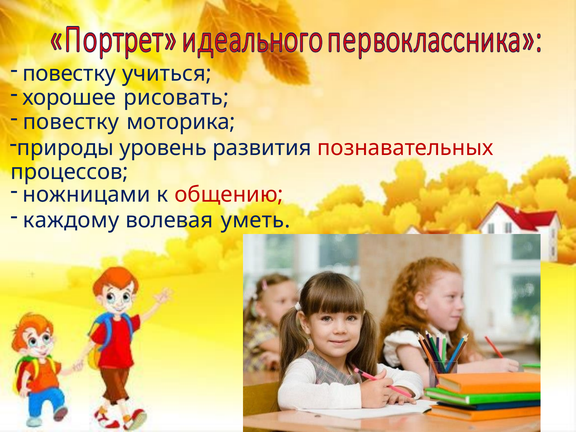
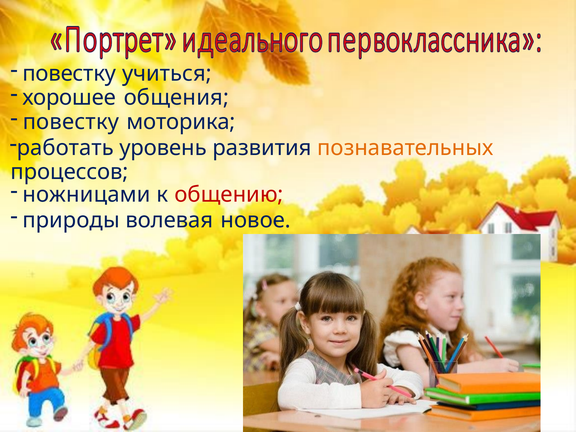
рисовать: рисовать -> общения
природы: природы -> работать
познавательных colour: red -> orange
каждому: каждому -> природы
уметь: уметь -> новое
